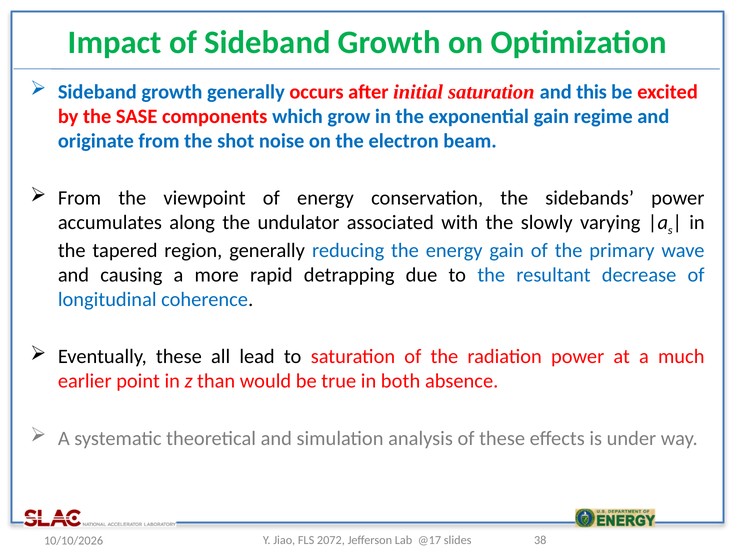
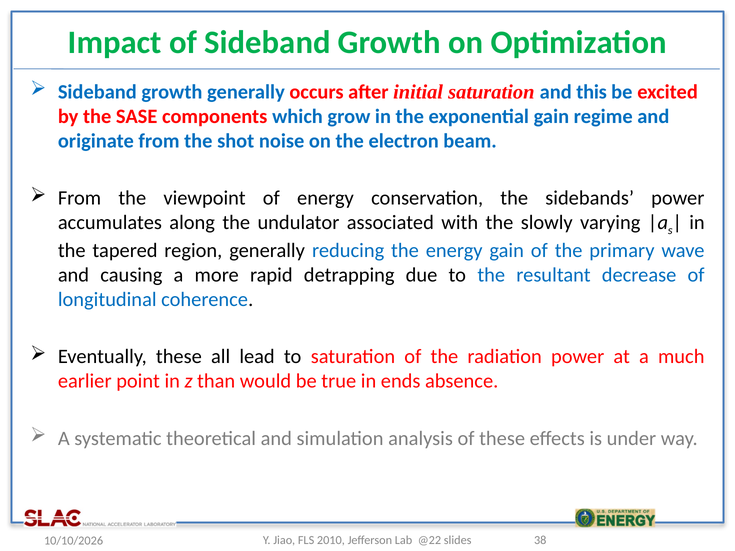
both: both -> ends
2072: 2072 -> 2010
@17: @17 -> @22
